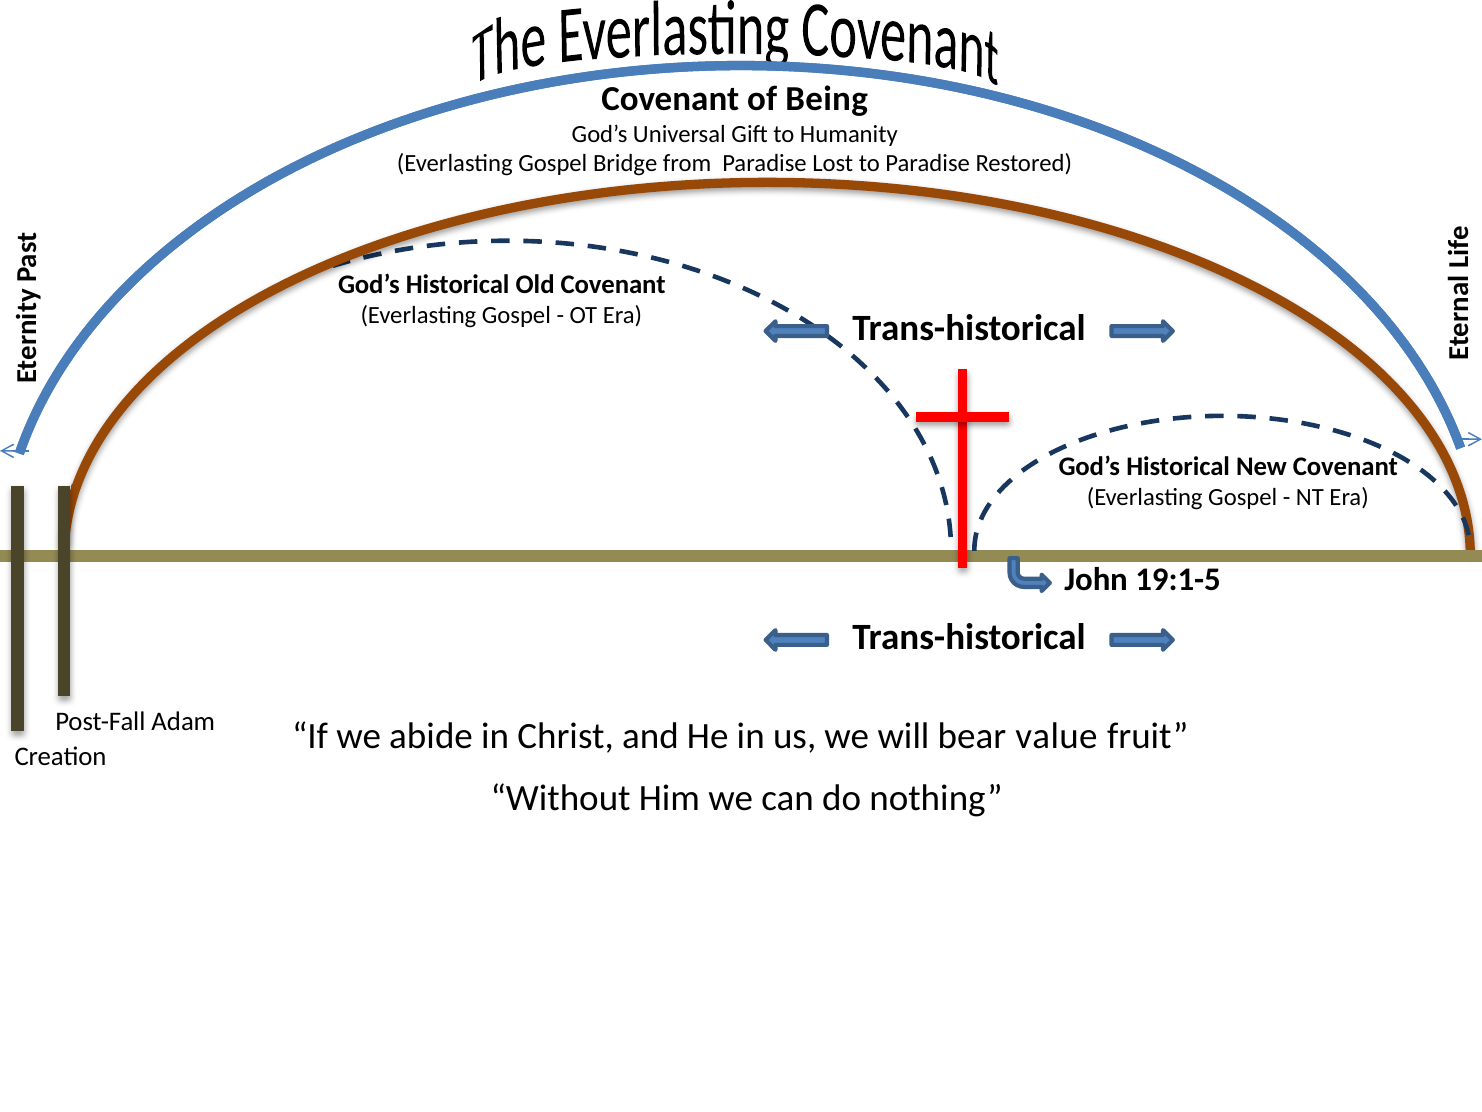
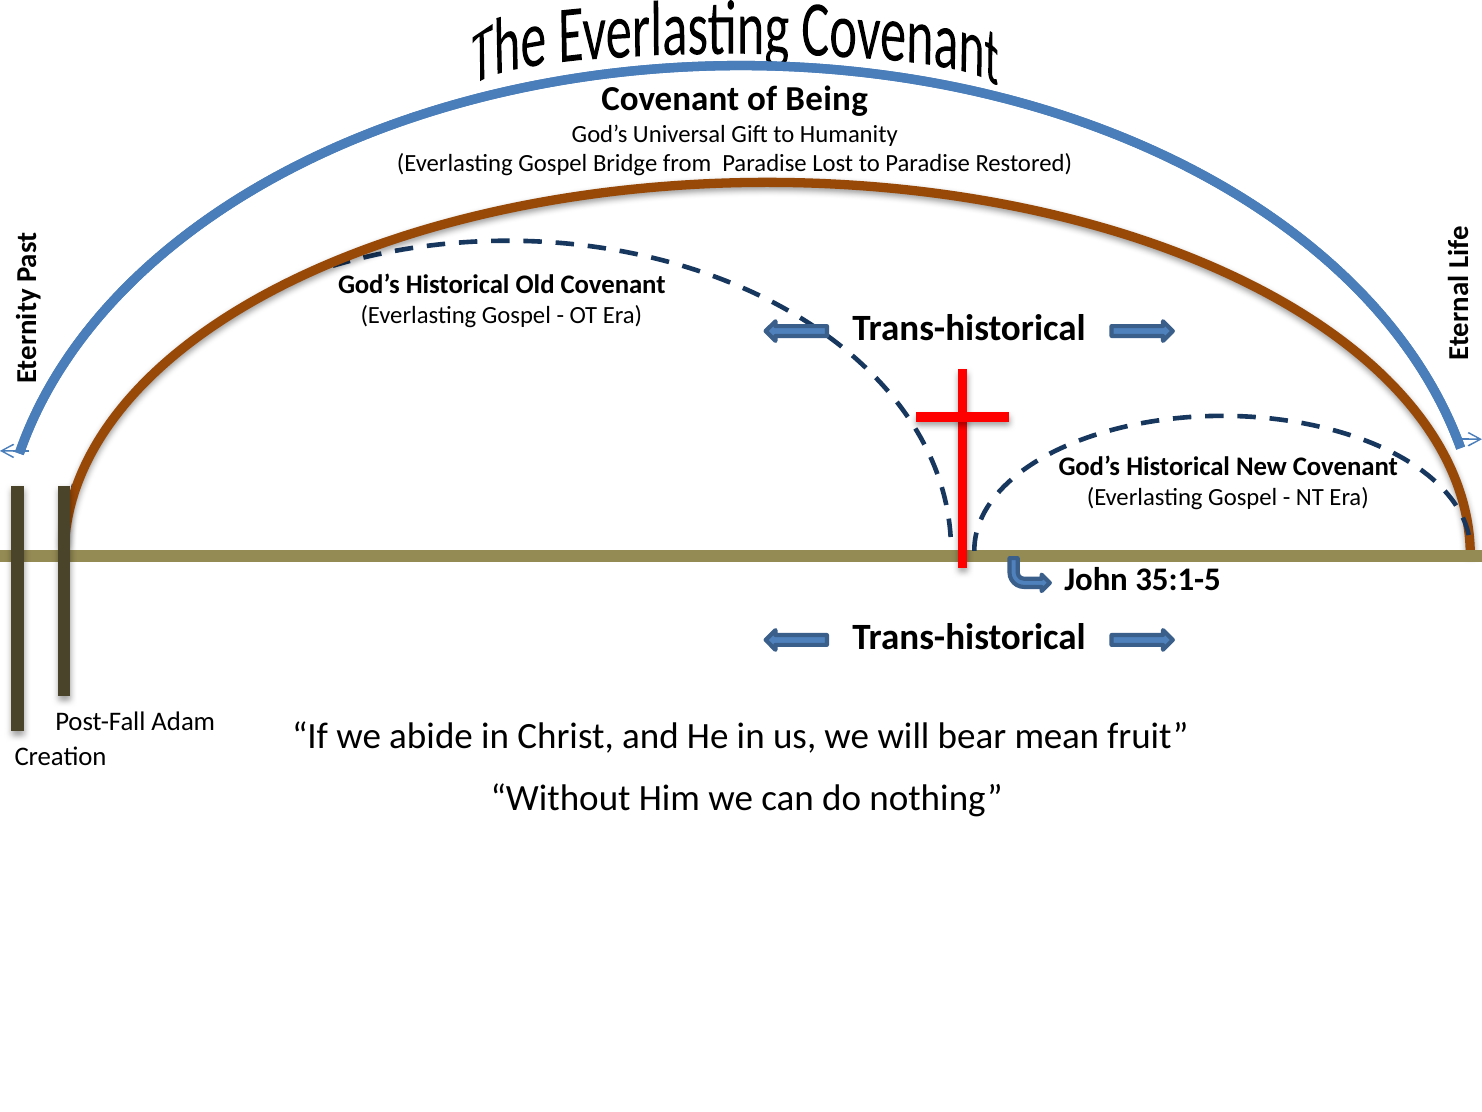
19:1-5: 19:1-5 -> 35:1-5
value: value -> mean
